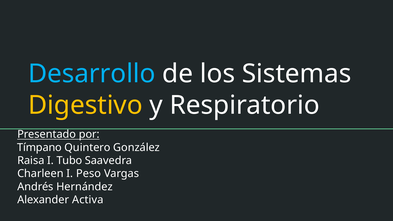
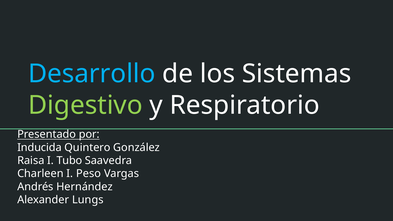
Digestivo colour: yellow -> light green
Tímpano: Tímpano -> Inducida
Activa: Activa -> Lungs
